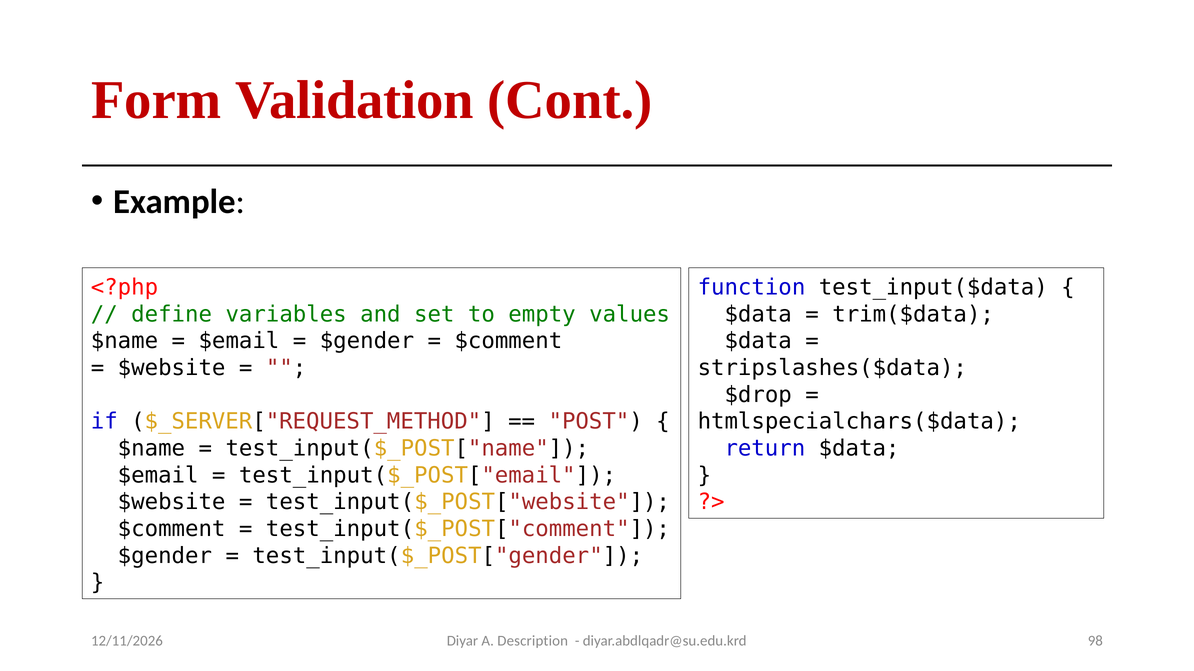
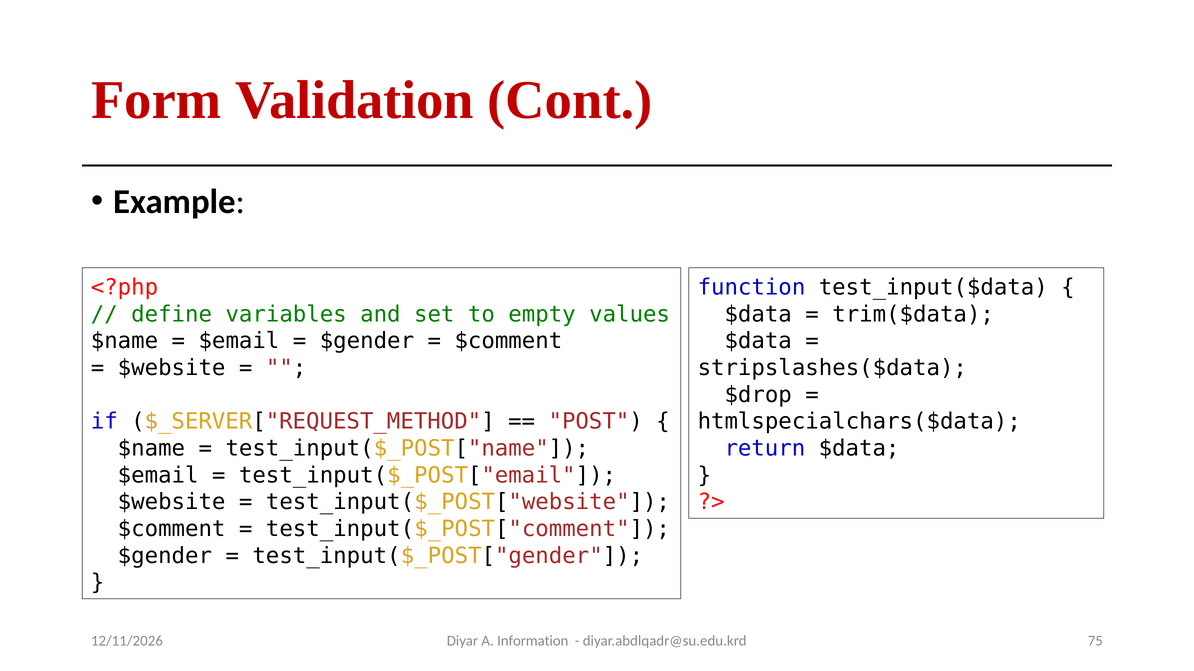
98: 98 -> 75
Description: Description -> Information
